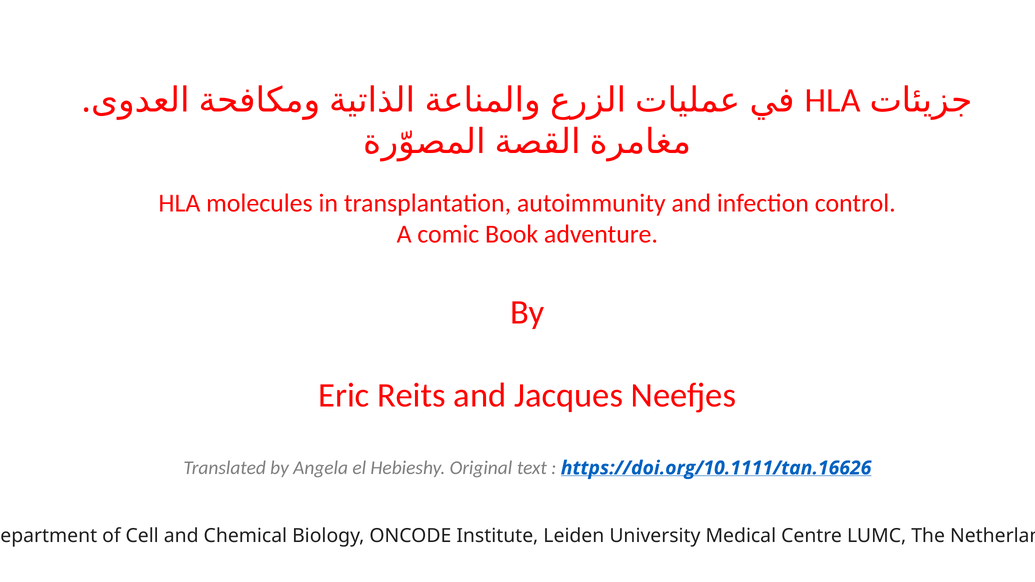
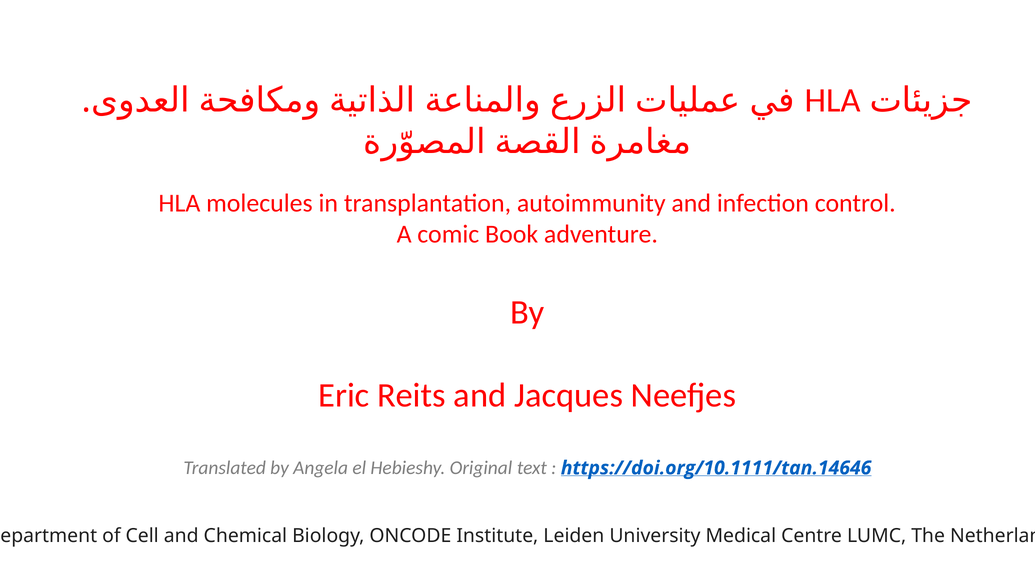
https://doi.org/10.1111/tan.16626: https://doi.org/10.1111/tan.16626 -> https://doi.org/10.1111/tan.14646
